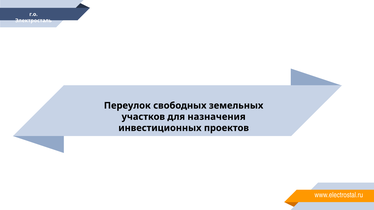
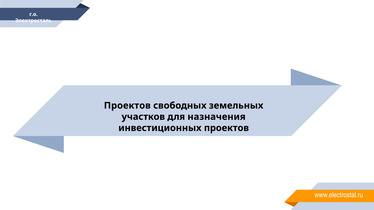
Переулок at (127, 106): Переулок -> Проектов
